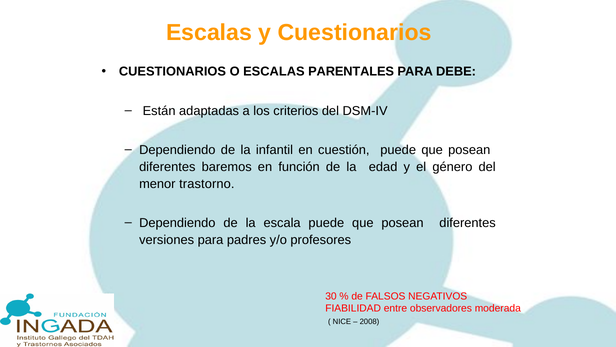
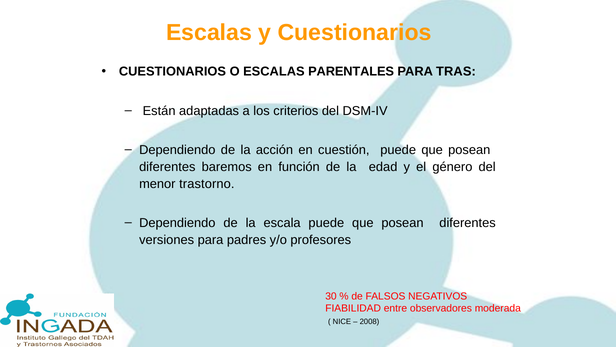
DEBE: DEBE -> TRAS
infantil: infantil -> acción
